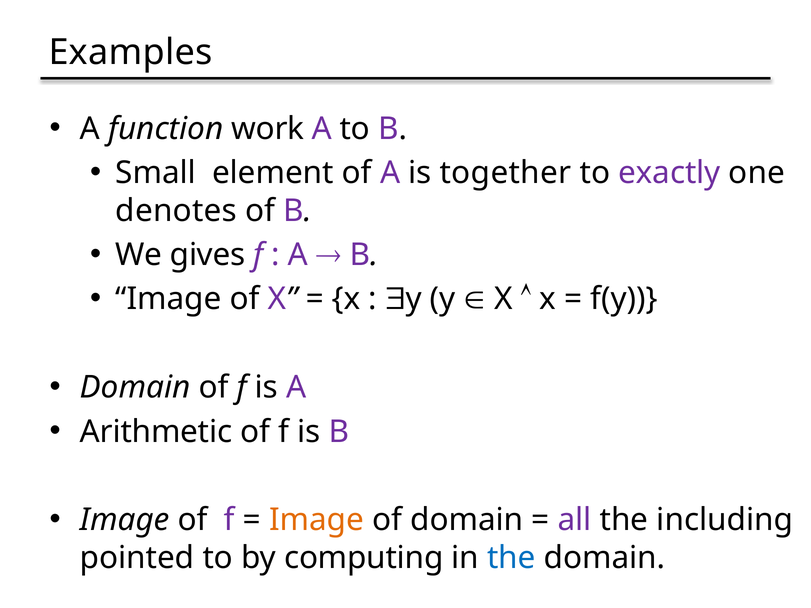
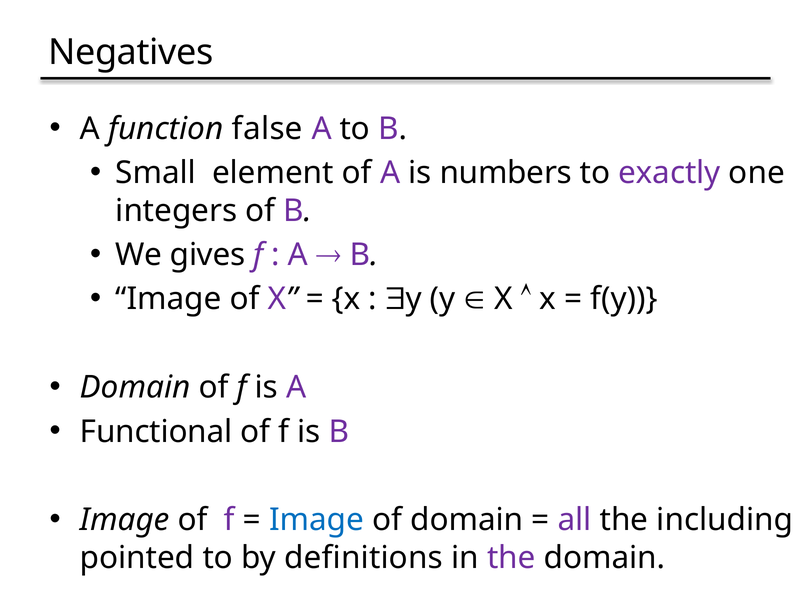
Examples: Examples -> Negatives
work: work -> false
together: together -> numbers
denotes: denotes -> integers
Arithmetic: Arithmetic -> Functional
Image at (317, 520) colour: orange -> blue
computing: computing -> definitions
the at (511, 558) colour: blue -> purple
